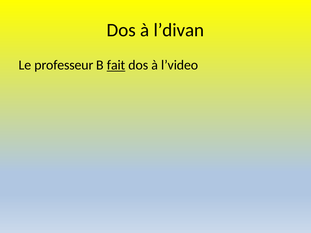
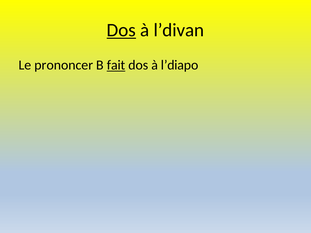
Dos at (121, 30) underline: none -> present
professeur: professeur -> prononcer
l’video: l’video -> l’diapo
